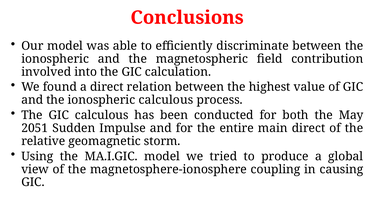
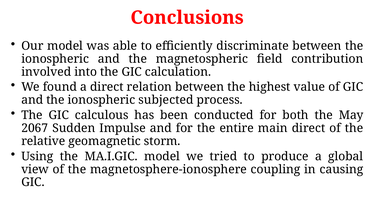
ionospheric calculous: calculous -> subjected
2051: 2051 -> 2067
